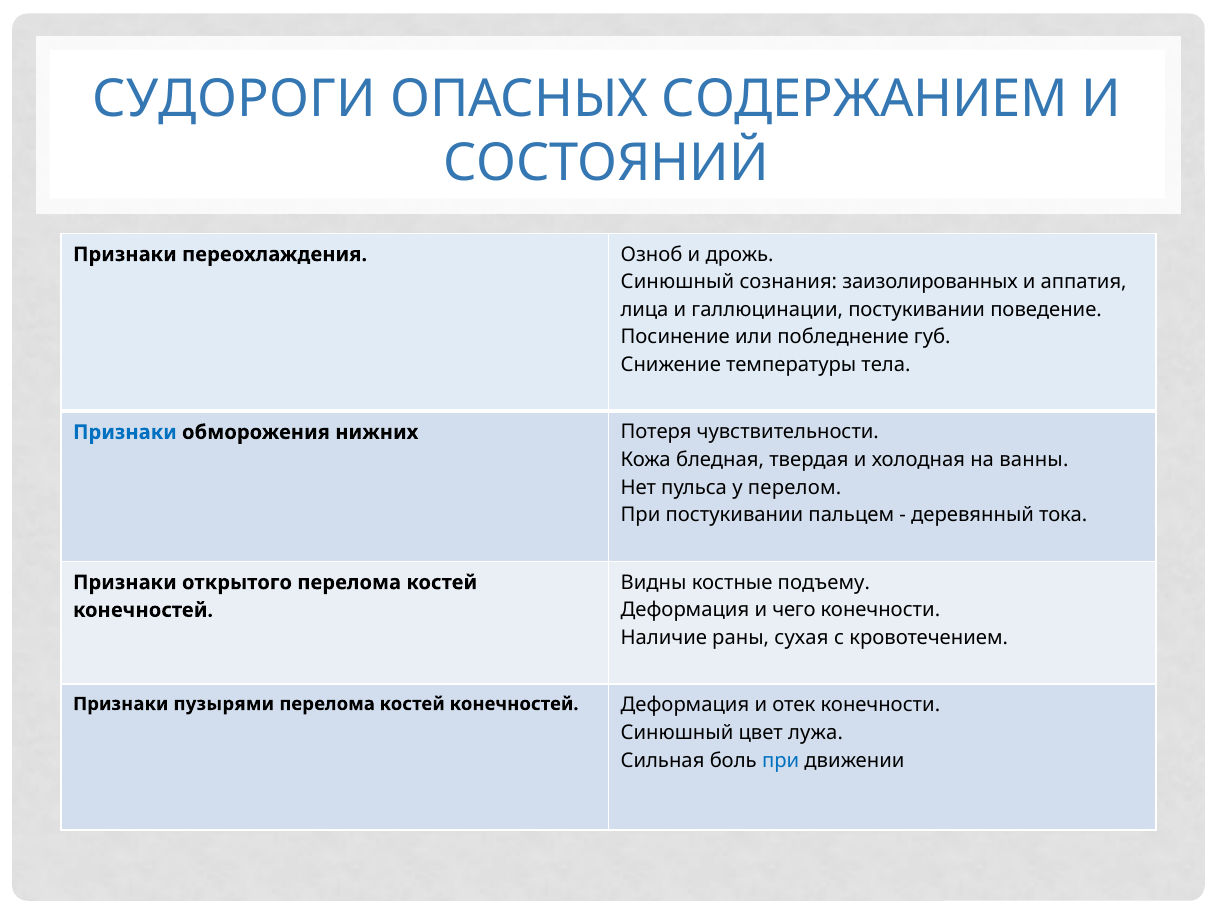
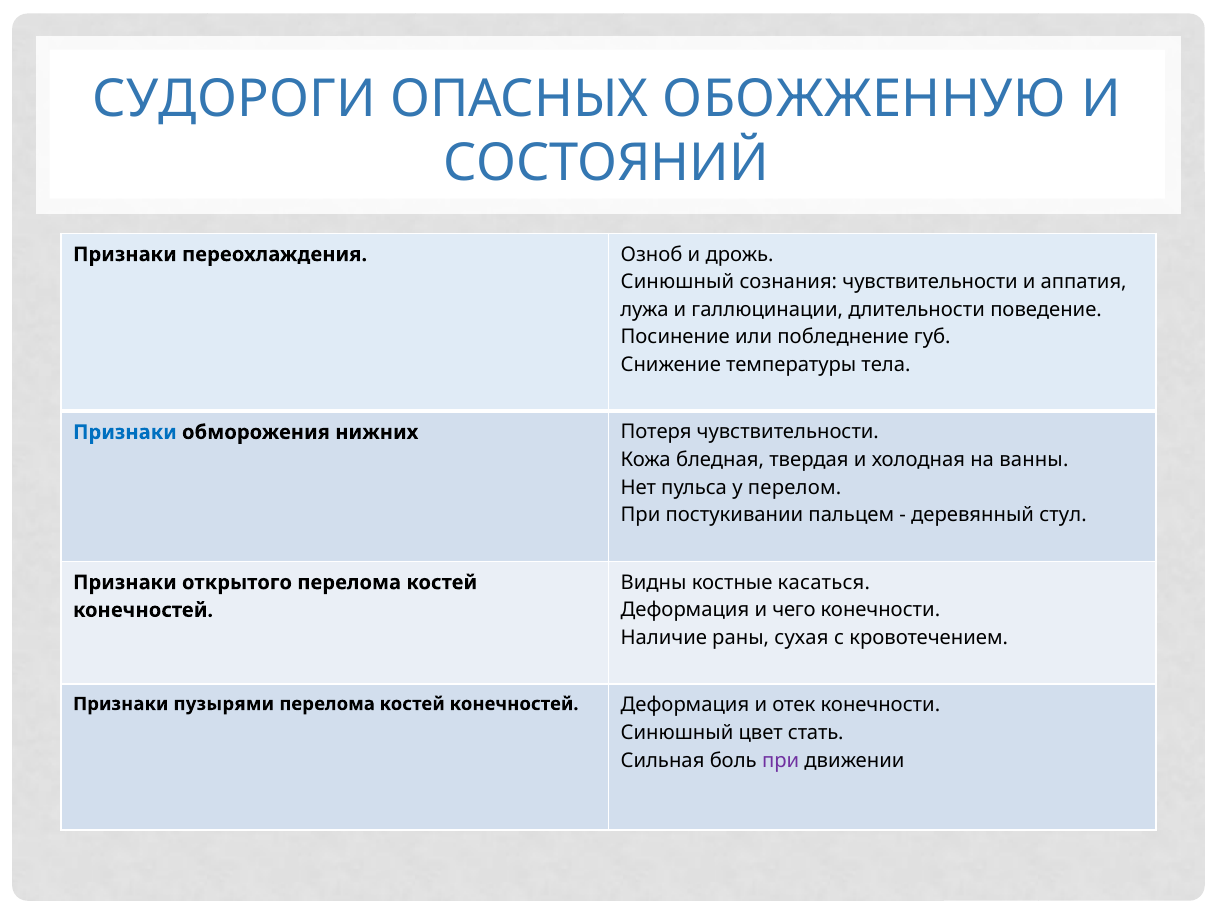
СОДЕРЖАНИЕМ: СОДЕРЖАНИЕМ -> ОБОЖЖЕННУЮ
сознания заизолированных: заизолированных -> чувствительности
лица: лица -> лужа
галлюцинации постукивании: постукивании -> длительности
тока: тока -> стул
подъему: подъему -> касаться
лужа: лужа -> стать
при at (781, 760) colour: blue -> purple
